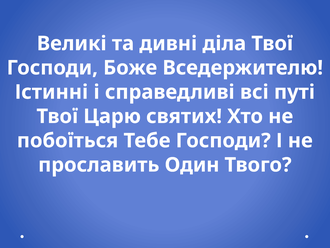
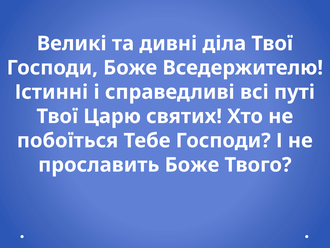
прославить Один: Один -> Боже
